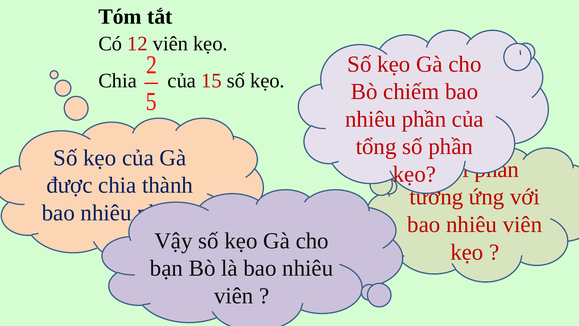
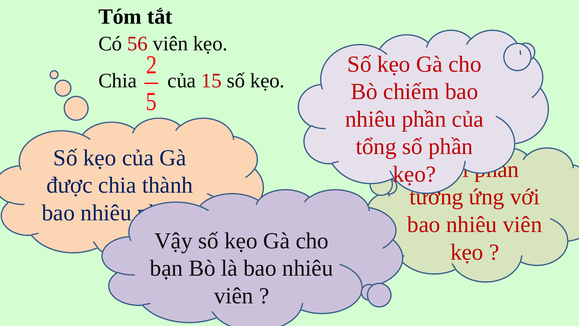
12: 12 -> 56
